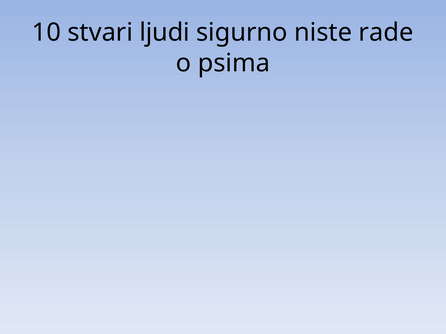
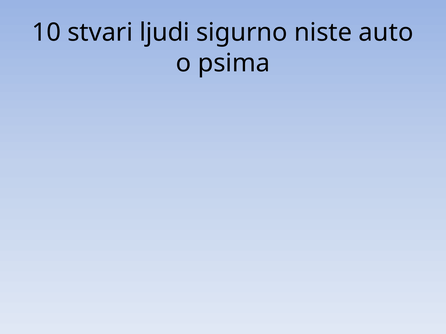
rade: rade -> auto
